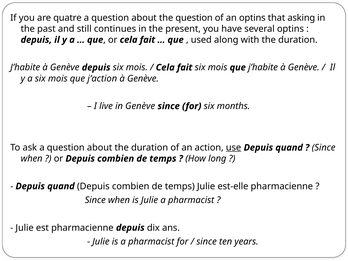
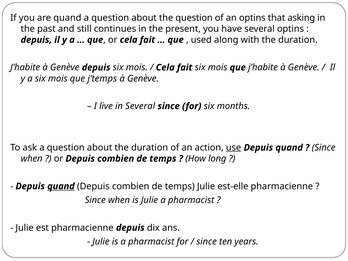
are quatre: quatre -> quand
j’action: j’action -> j’temps
in Genève: Genève -> Several
quand at (61, 186) underline: none -> present
